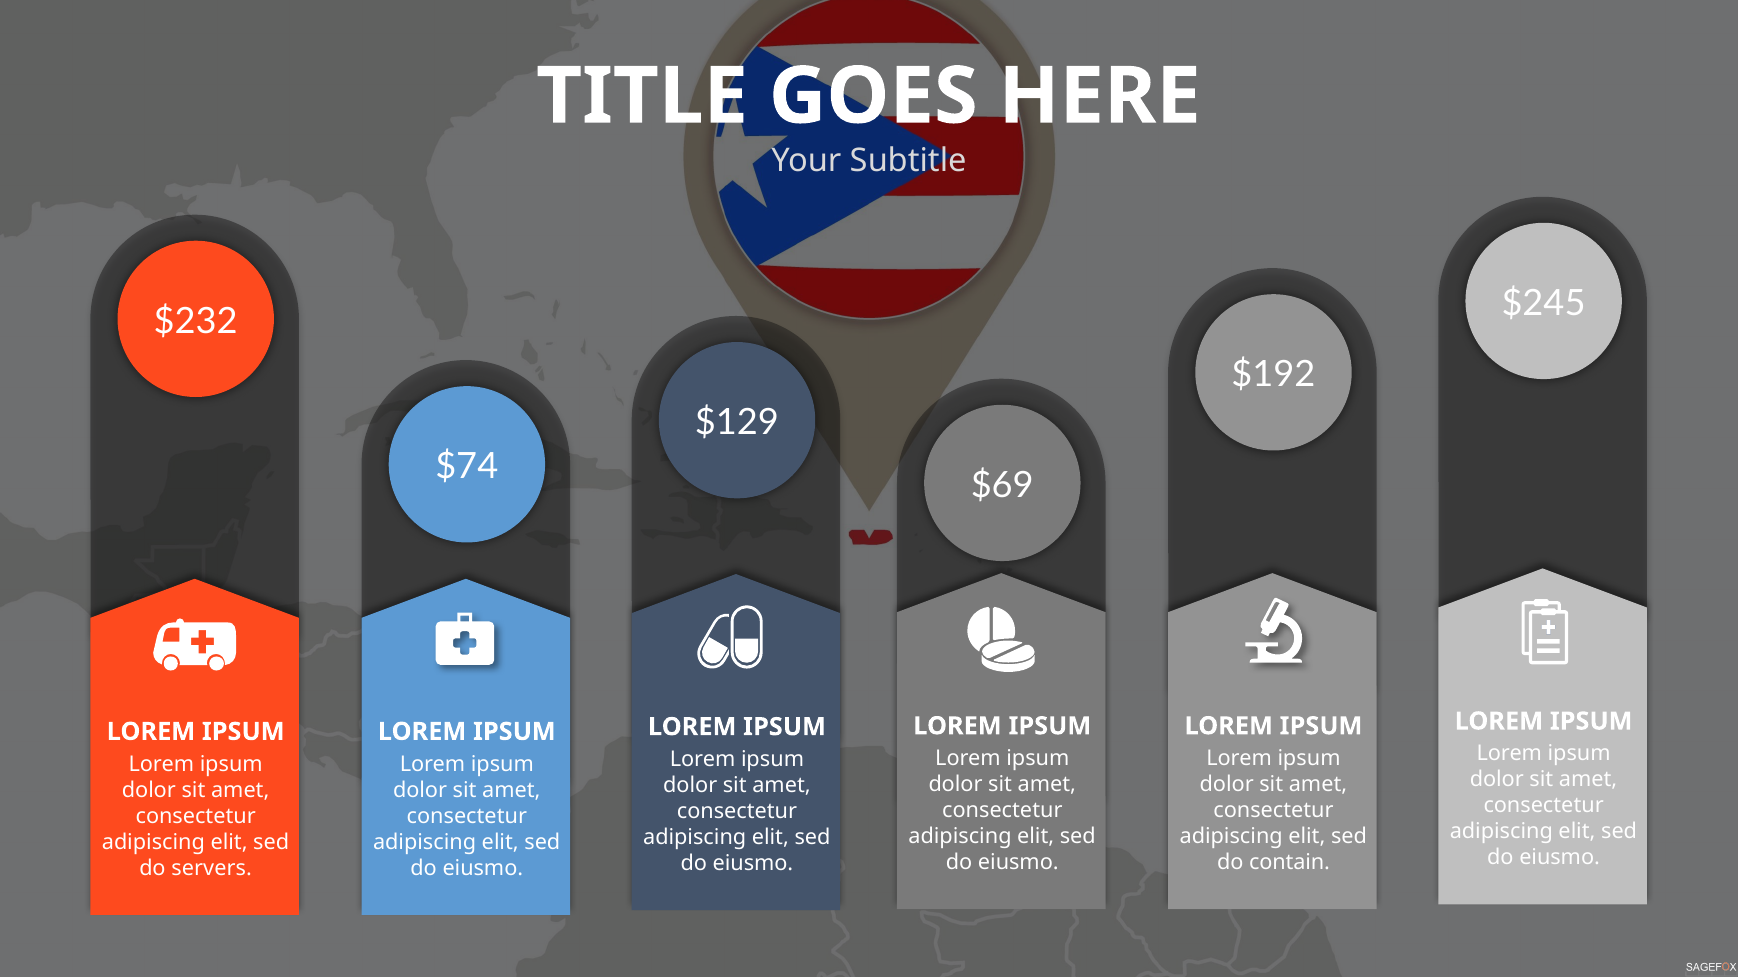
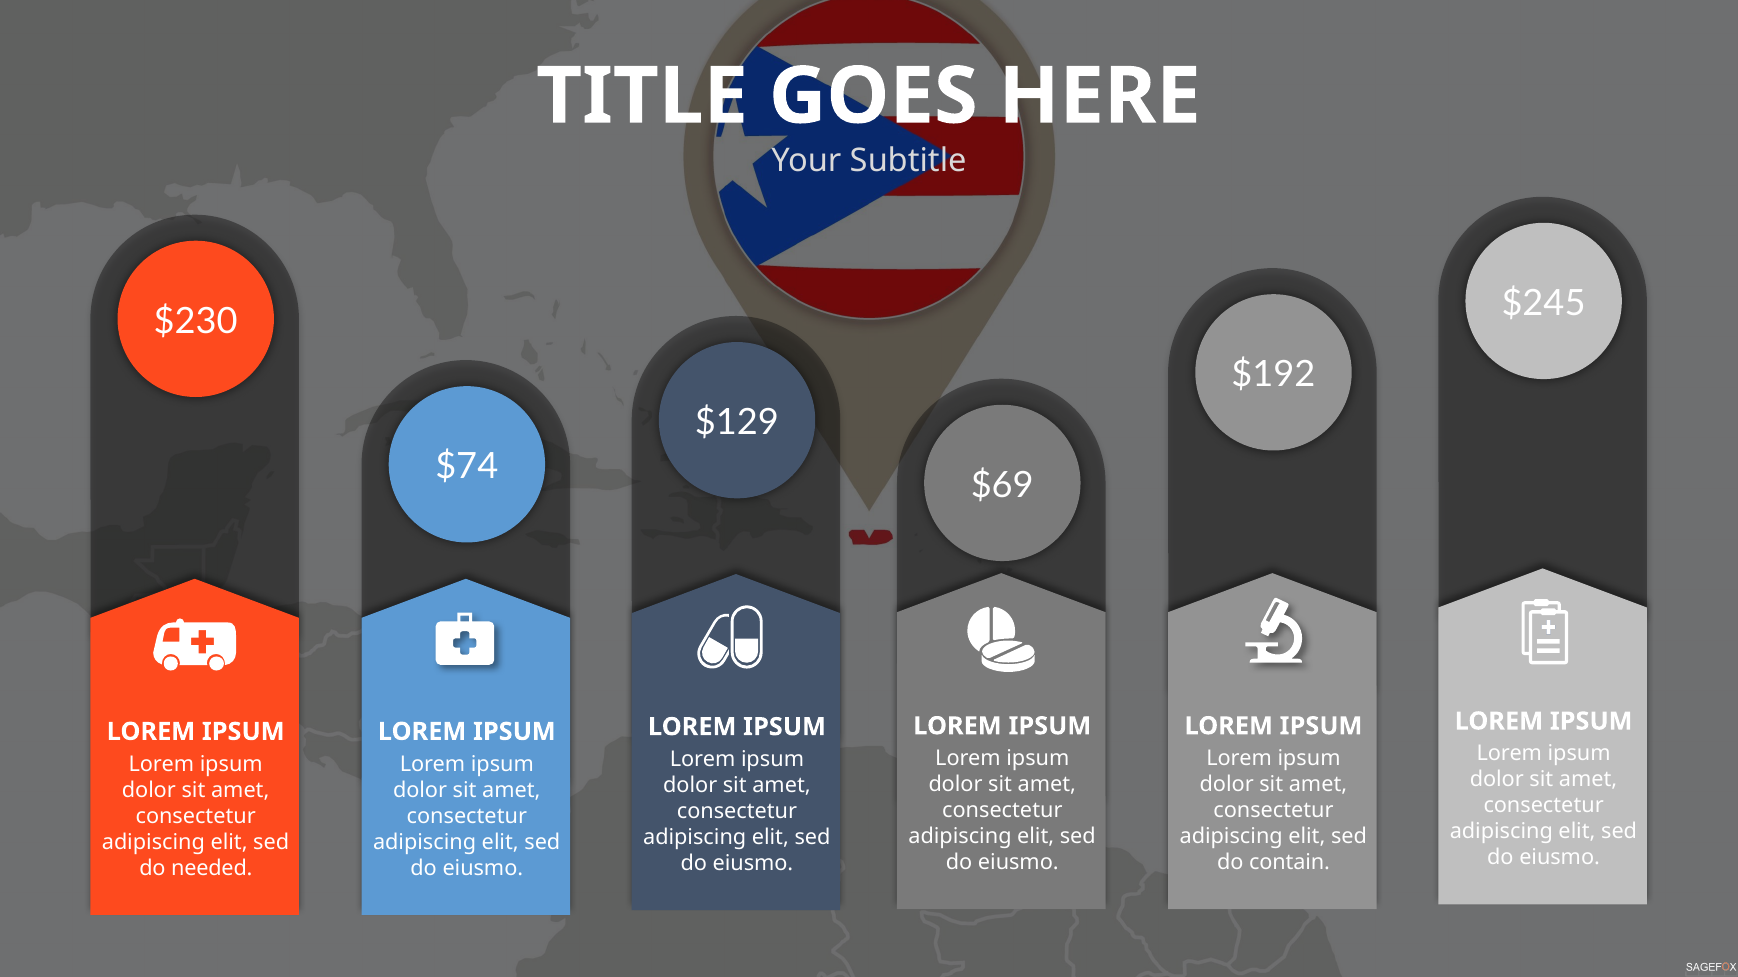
$232: $232 -> $230
servers: servers -> needed
